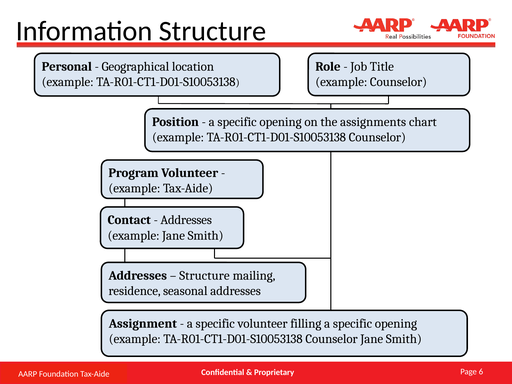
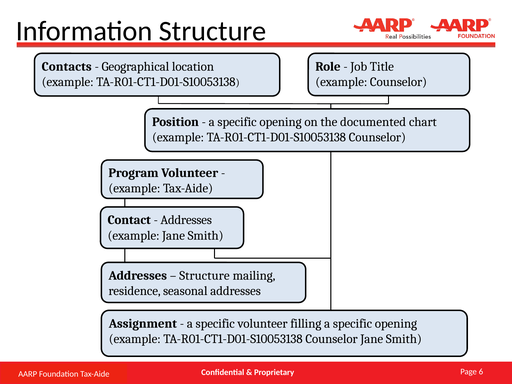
Personal: Personal -> Contacts
assignments: assignments -> documented
